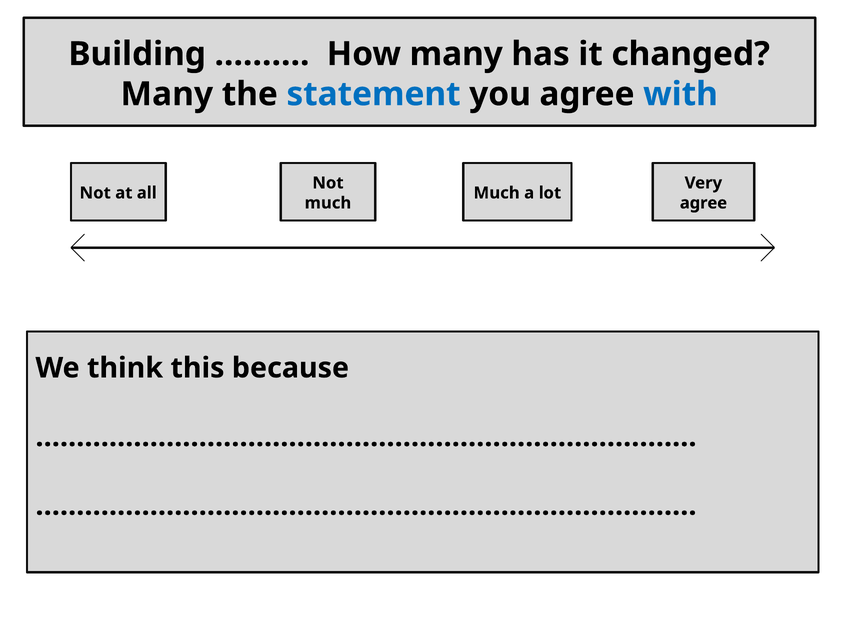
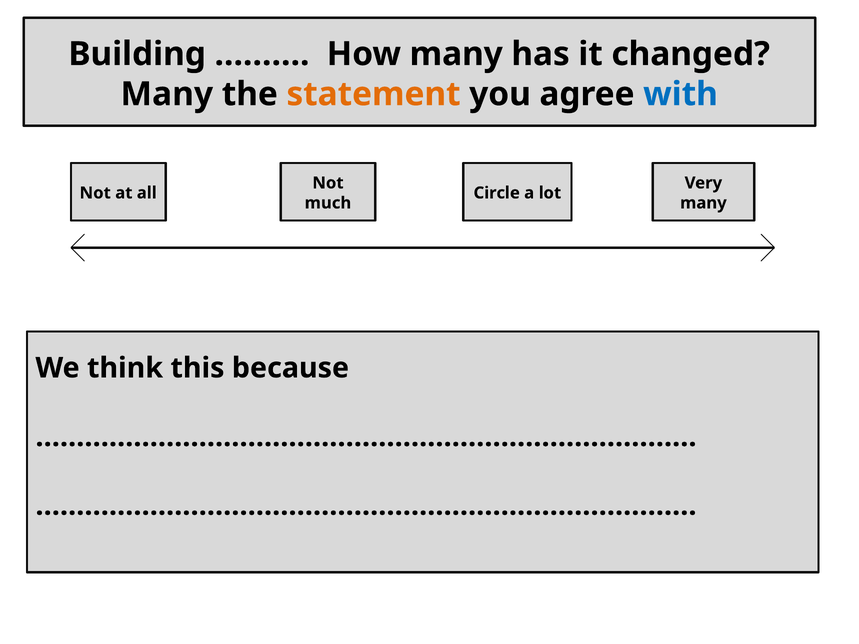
statement colour: blue -> orange
Much at (497, 193): Much -> Circle
agree at (703, 203): agree -> many
